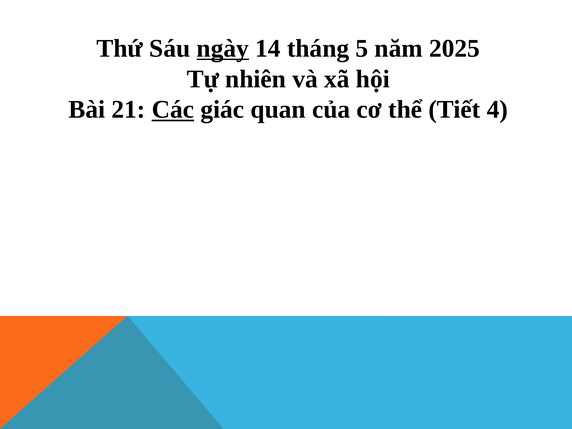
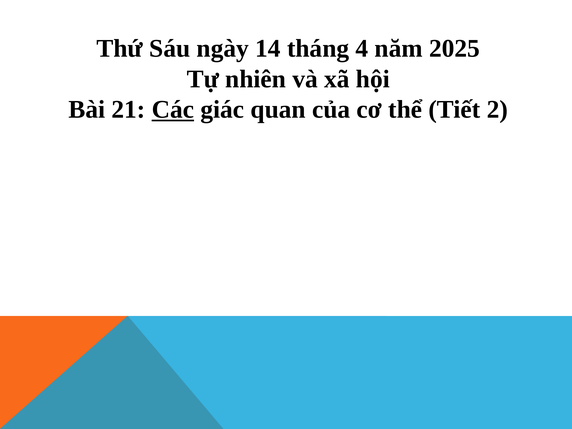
ngày underline: present -> none
5: 5 -> 4
4: 4 -> 2
